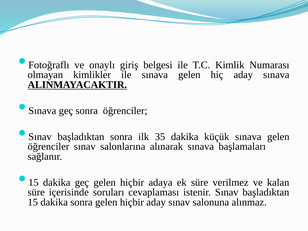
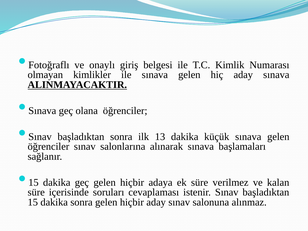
geç sonra: sonra -> olana
35: 35 -> 13
